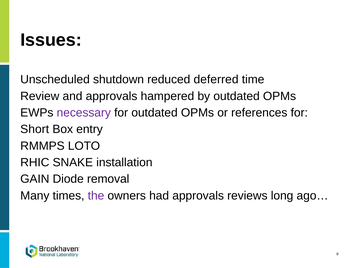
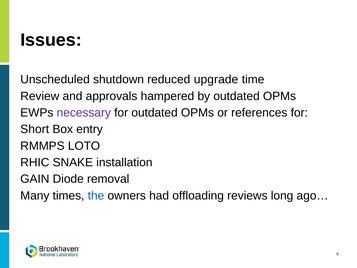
deferred: deferred -> upgrade
the colour: purple -> blue
had approvals: approvals -> offloading
